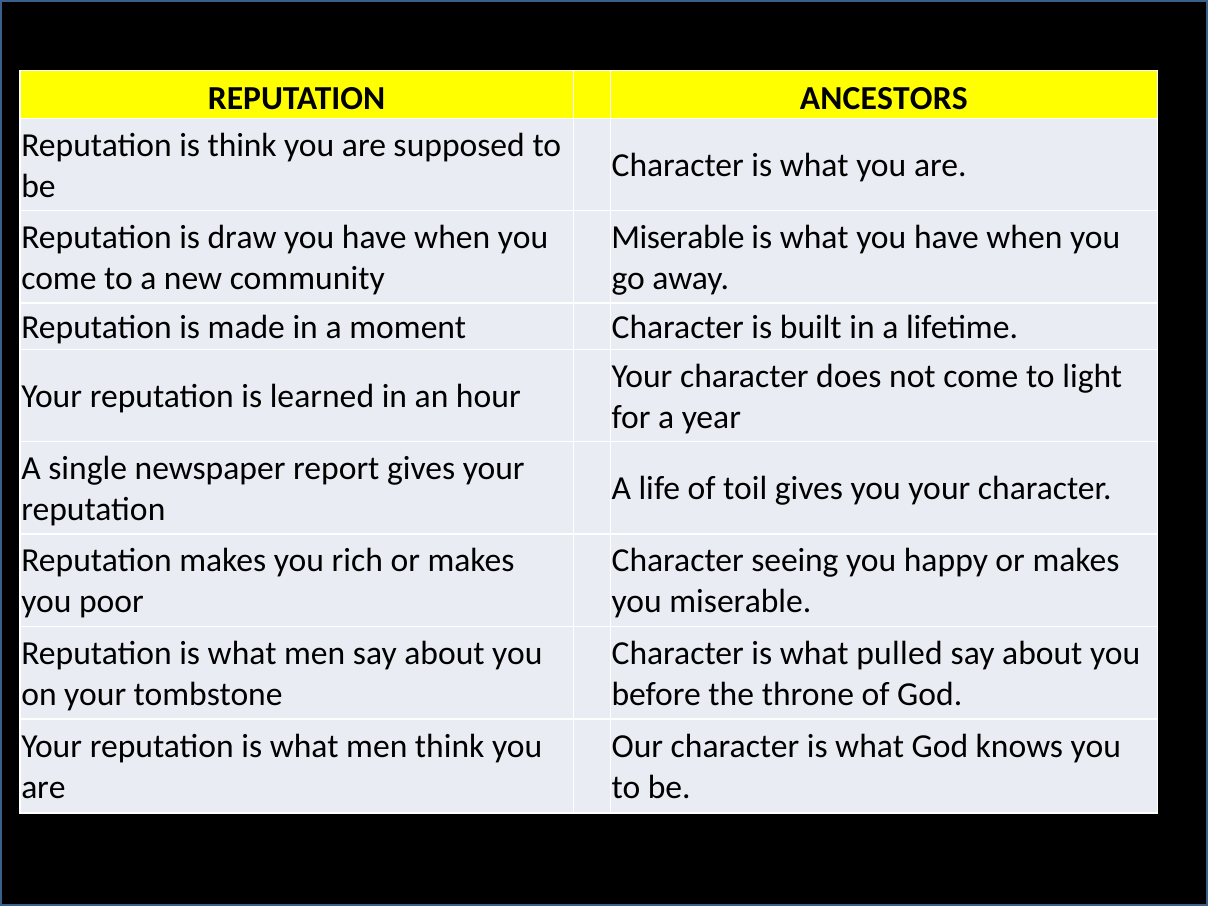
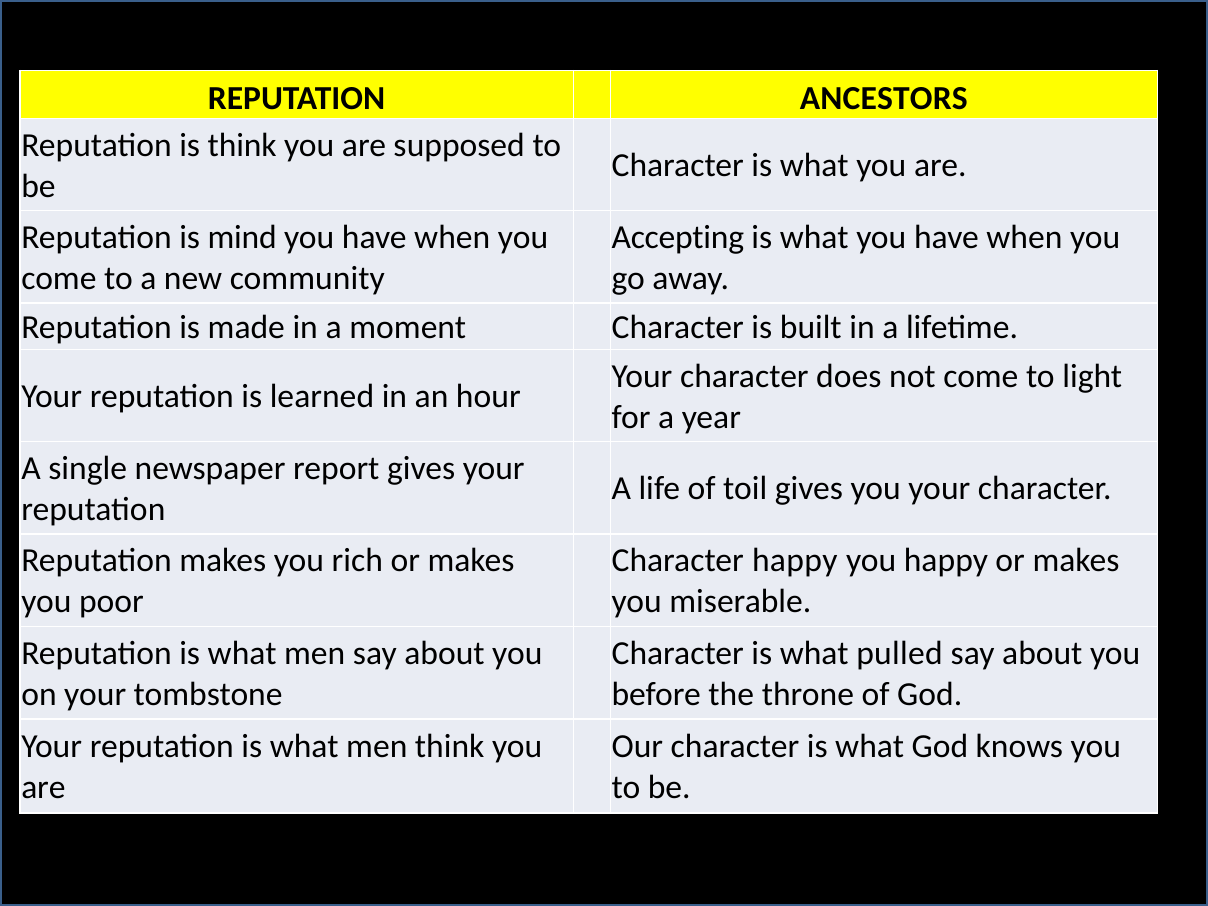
draw: draw -> mind
Miserable at (678, 237): Miserable -> Accepting
Character seeing: seeing -> happy
